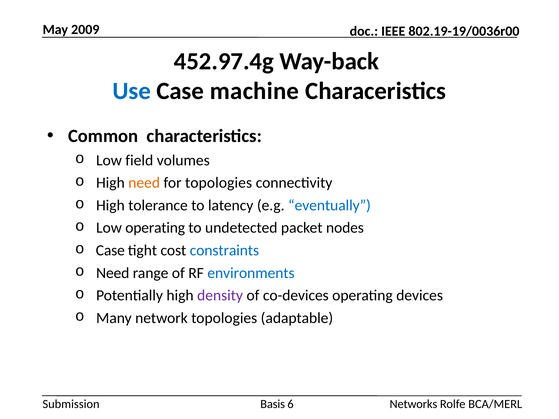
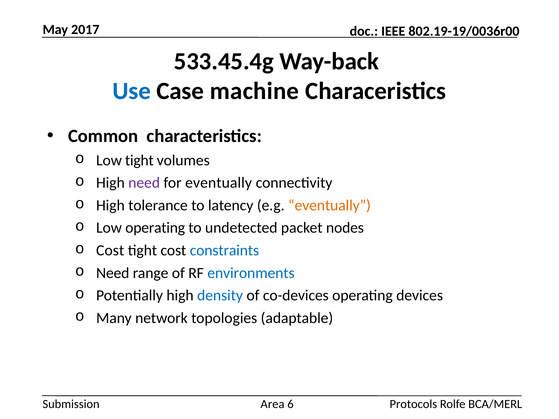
2009: 2009 -> 2017
452.97.4g: 452.97.4g -> 533.45.4g
Low field: field -> tight
need at (144, 183) colour: orange -> purple
for topologies: topologies -> eventually
eventually at (329, 205) colour: blue -> orange
Case at (110, 251): Case -> Cost
density colour: purple -> blue
Basis: Basis -> Area
Networks: Networks -> Protocols
